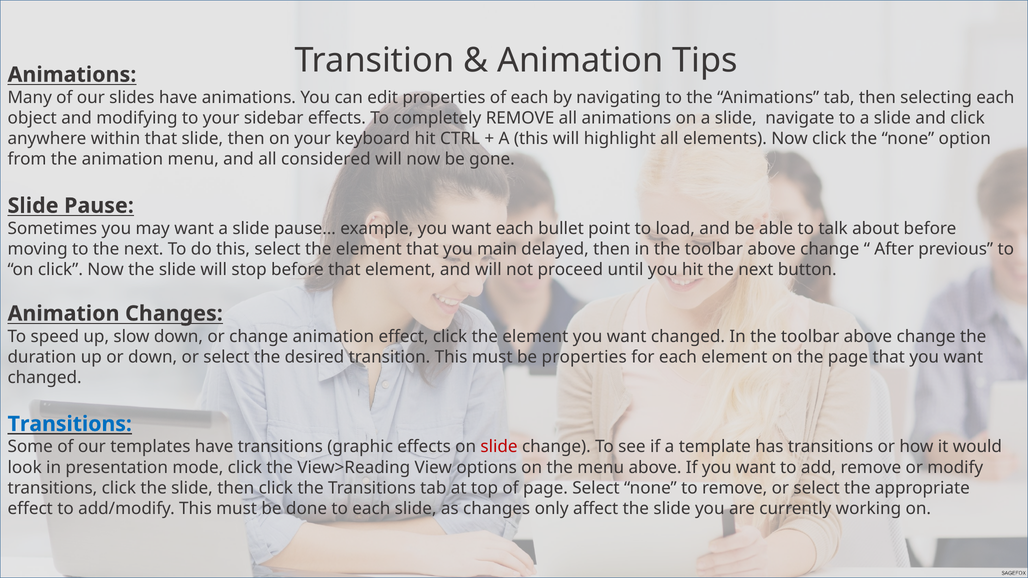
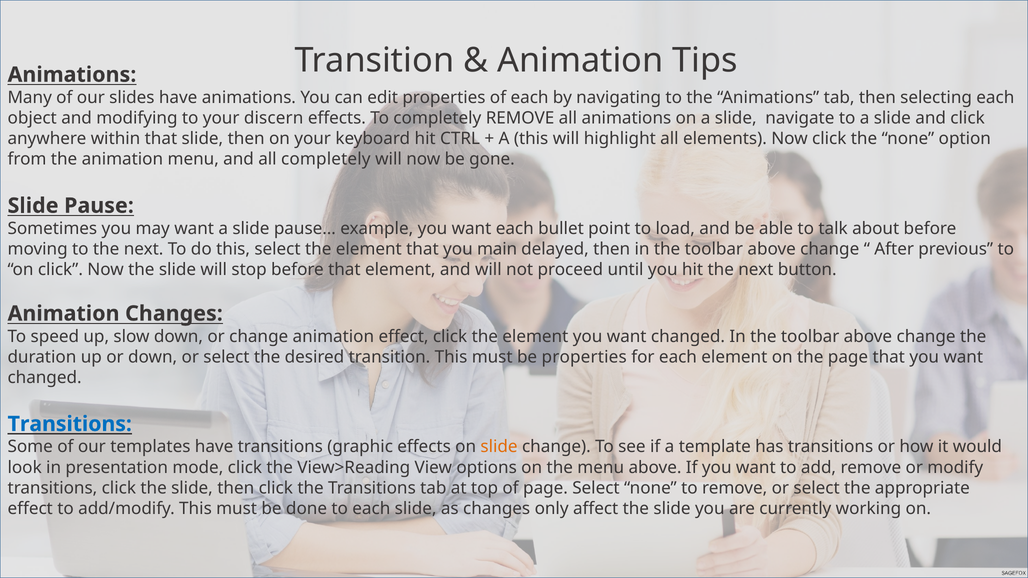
sidebar: sidebar -> discern
all considered: considered -> completely
slide at (499, 447) colour: red -> orange
